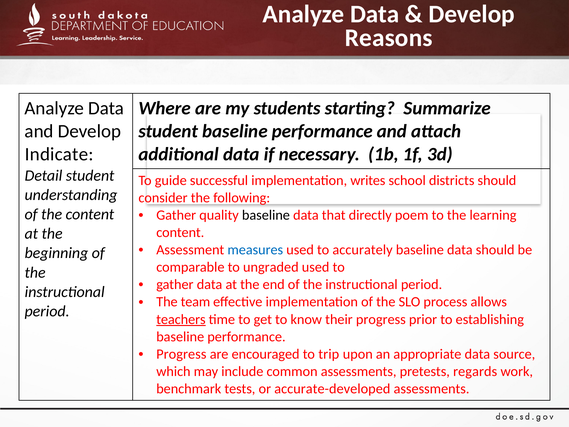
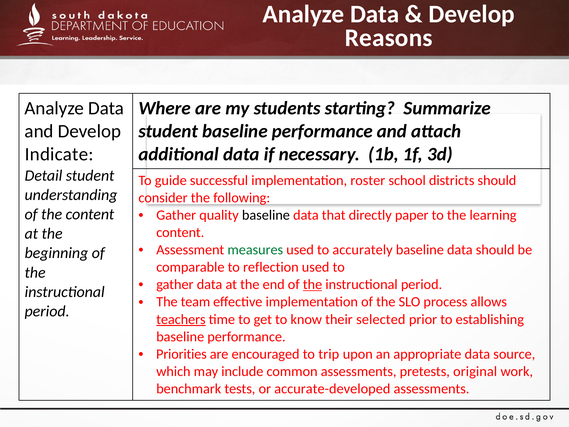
writes: writes -> roster
poem: poem -> paper
measures colour: blue -> green
ungraded: ungraded -> reflection
the at (313, 284) underline: none -> present
their progress: progress -> selected
Progress at (181, 354): Progress -> Priorities
regards: regards -> original
